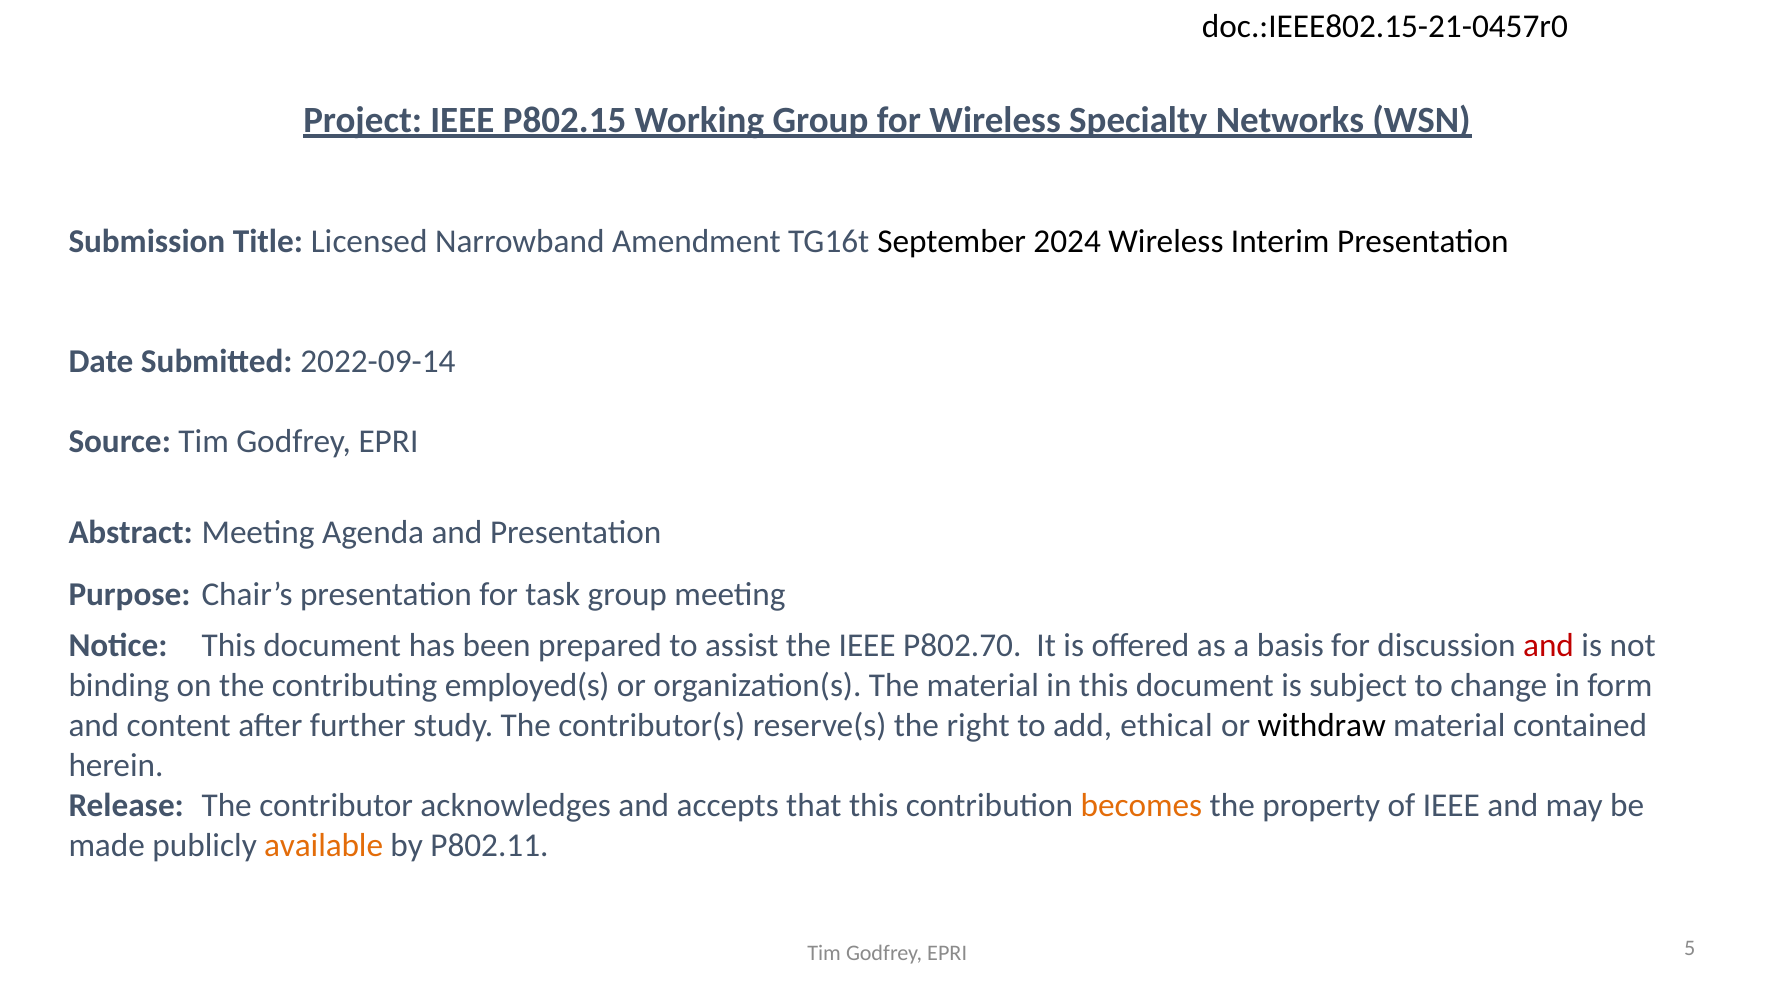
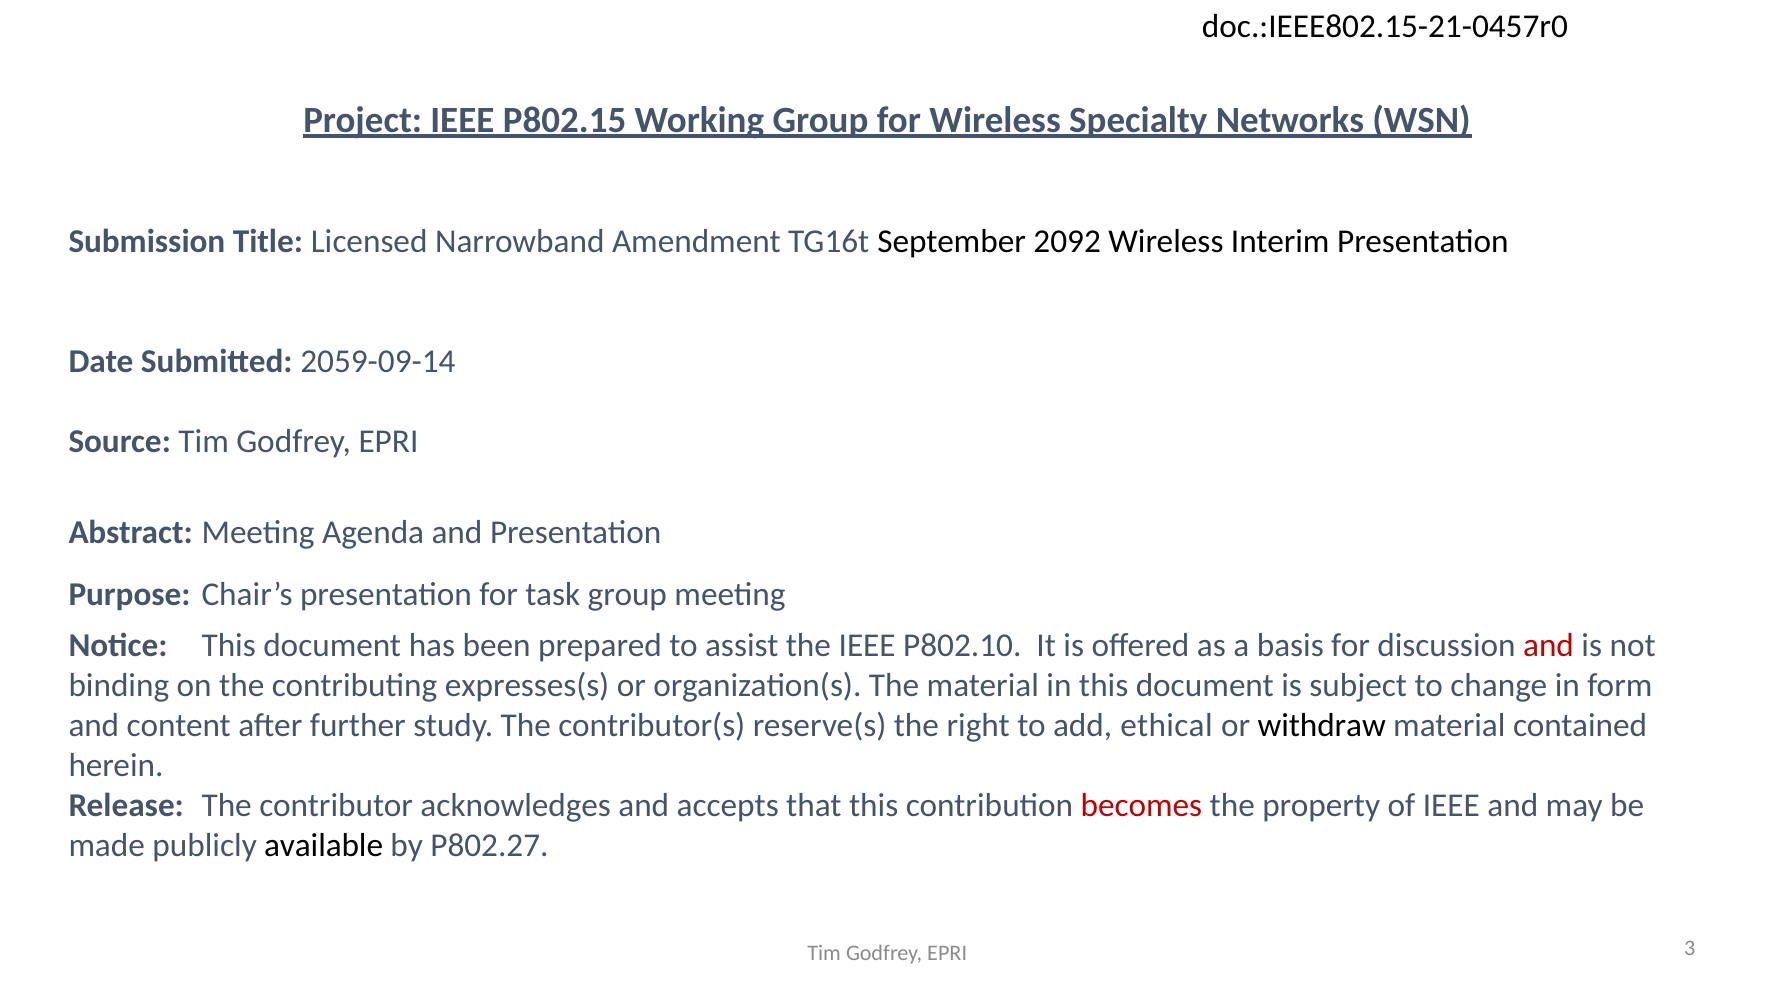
2024: 2024 -> 2092
2022-09-14: 2022-09-14 -> 2059-09-14
P802.70: P802.70 -> P802.10
employed(s: employed(s -> expresses(s
becomes colour: orange -> red
available colour: orange -> black
P802.11: P802.11 -> P802.27
5: 5 -> 3
